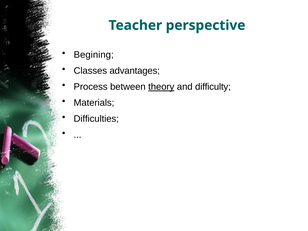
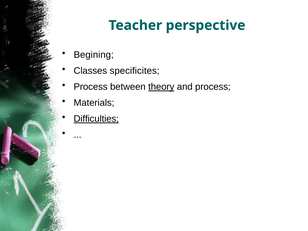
advantages: advantages -> specificites
and difficulty: difficulty -> process
Difficulties underline: none -> present
